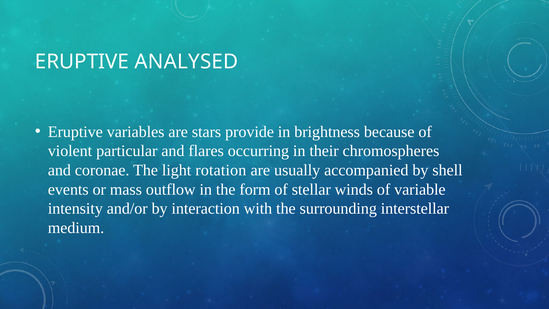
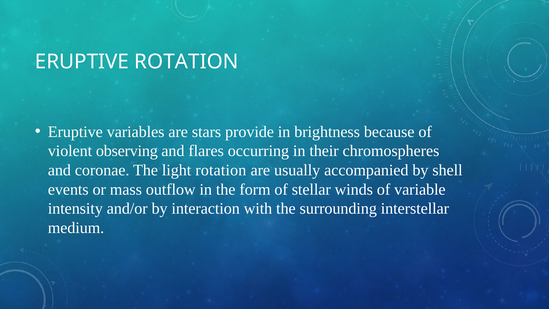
ERUPTIVE ANALYSED: ANALYSED -> ROTATION
particular: particular -> observing
